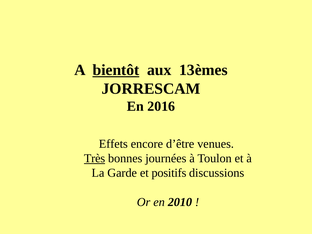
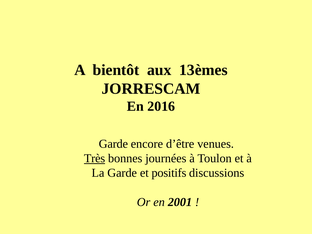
bientôt underline: present -> none
Effets at (113, 144): Effets -> Garde
2010: 2010 -> 2001
